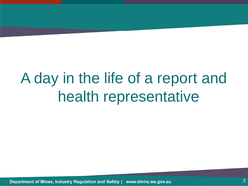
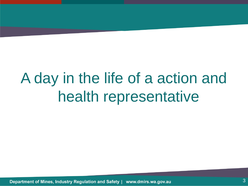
report: report -> action
